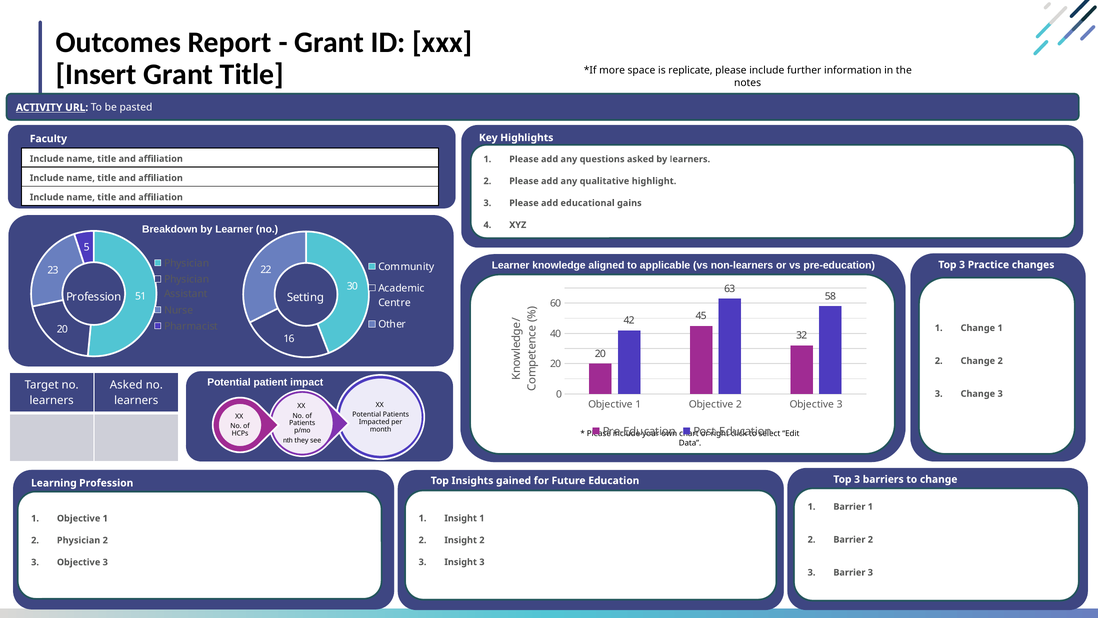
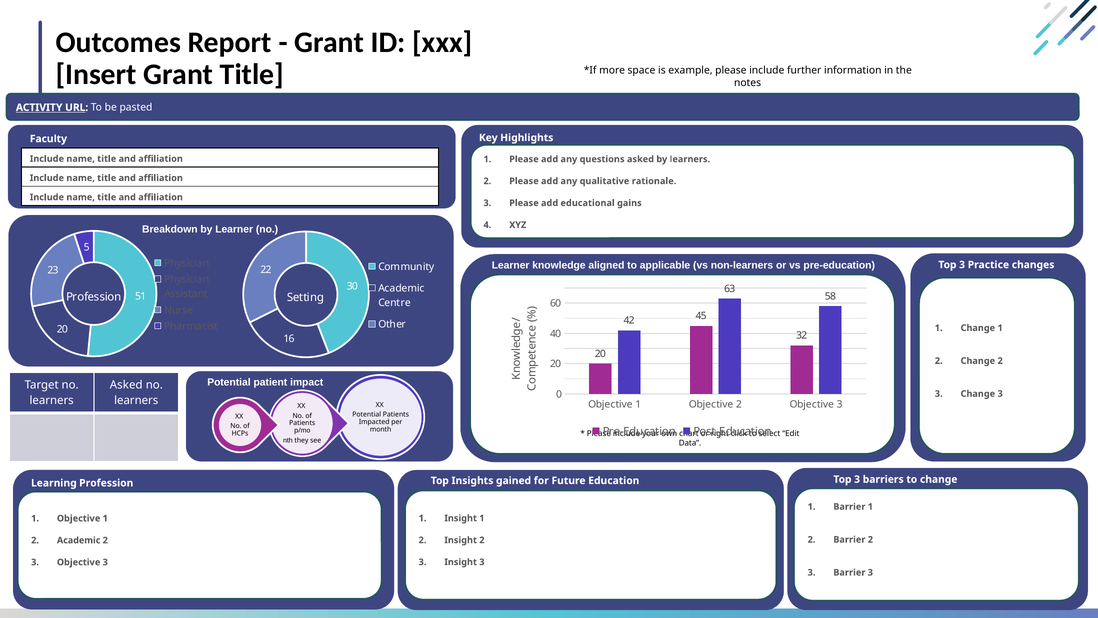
replicate: replicate -> example
highlight: highlight -> rationale
2 Physician: Physician -> Academic
